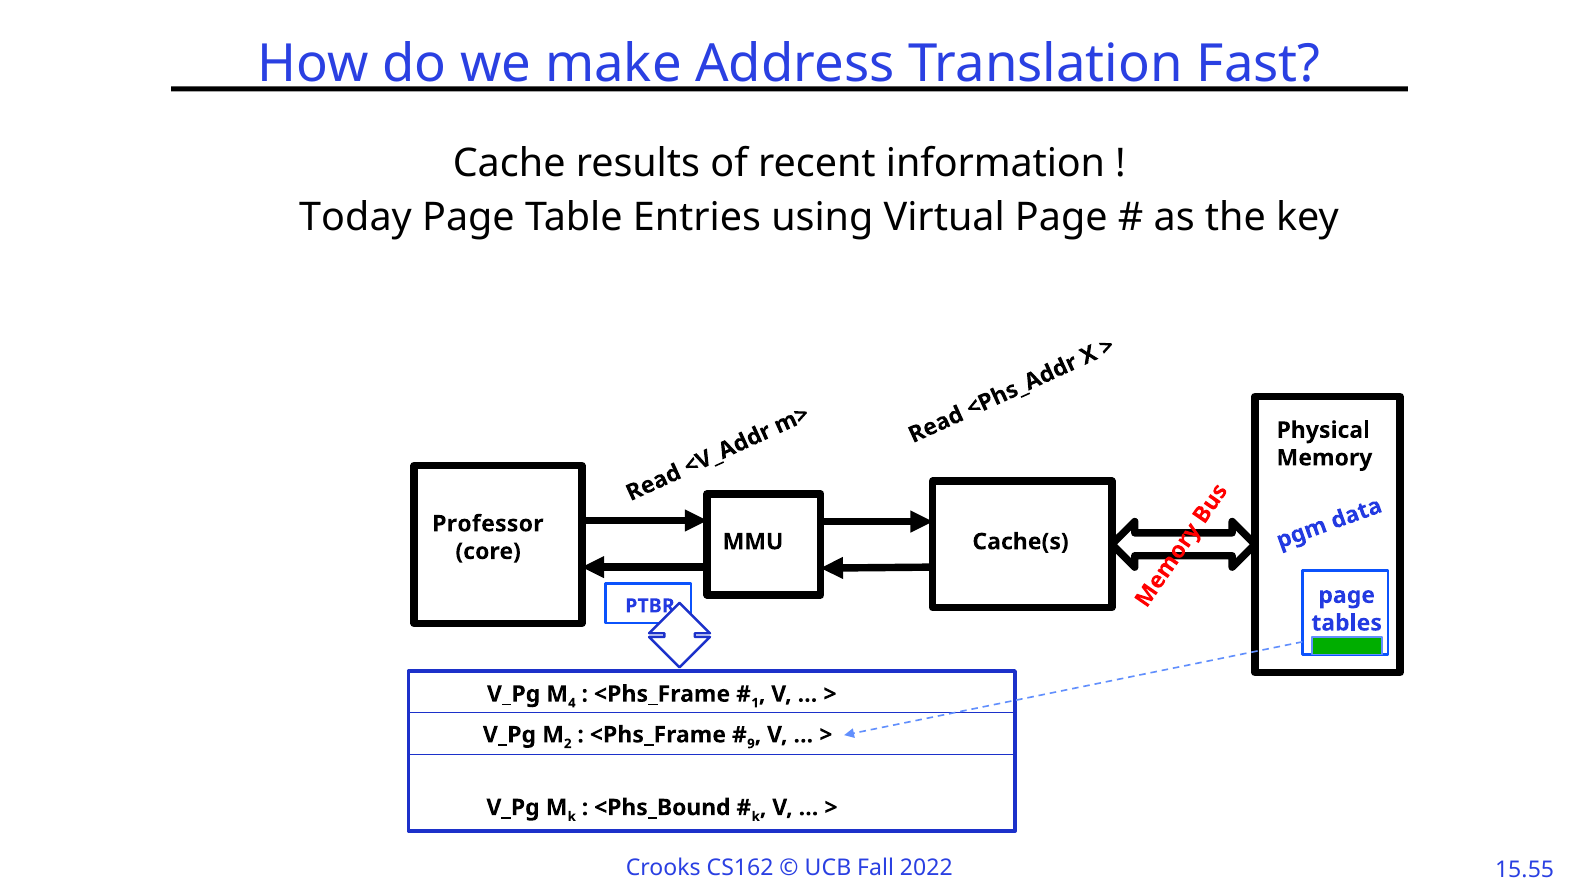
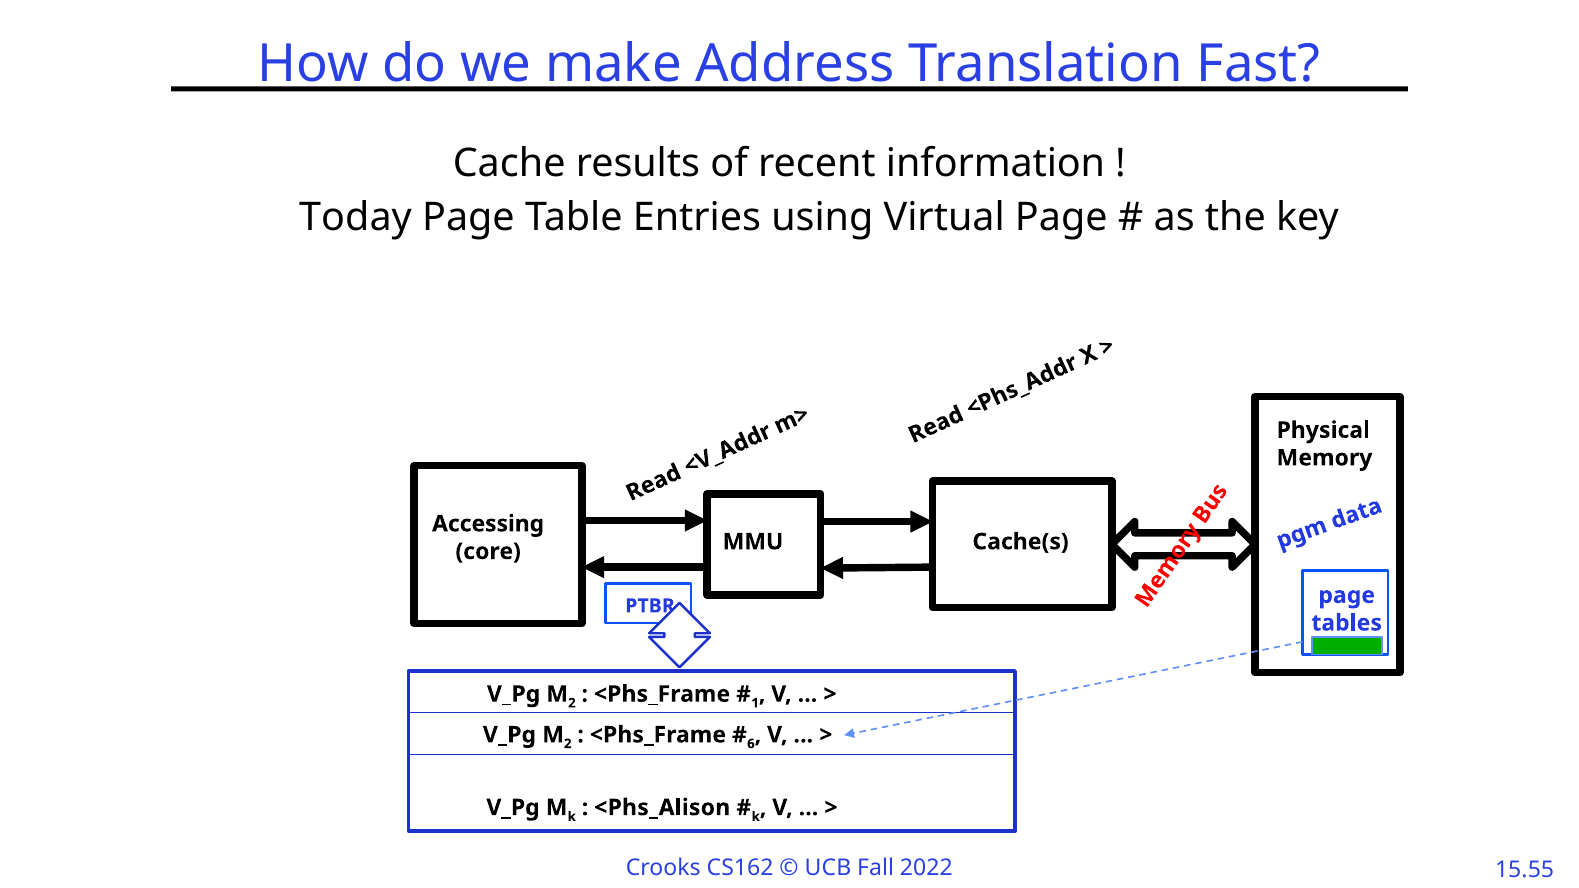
Professor: Professor -> Accessing
4 at (572, 703): 4 -> 2
9: 9 -> 6
<Phs_Bound: <Phs_Bound -> <Phs_Alison
